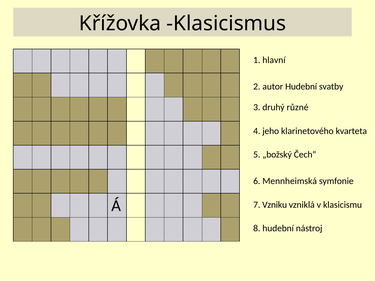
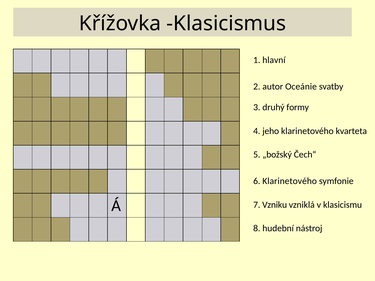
autor Hudební: Hudební -> Oceánie
různé: různé -> formy
6 Mennheimská: Mennheimská -> Klarinetového
